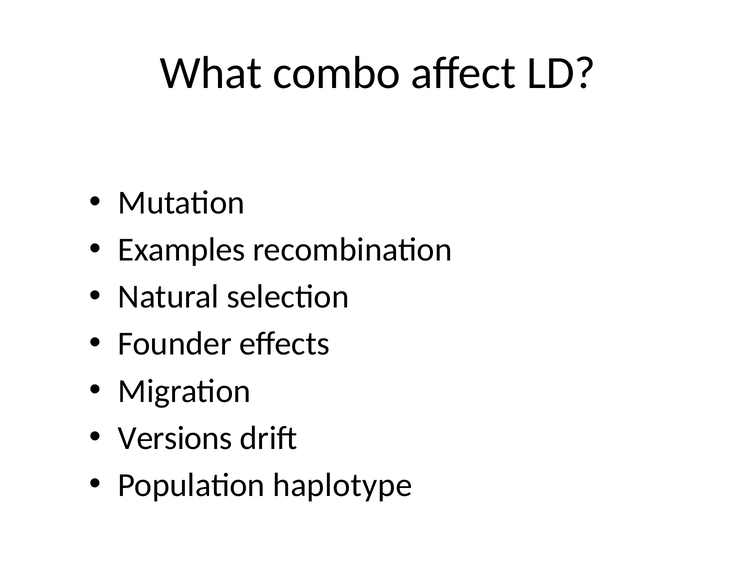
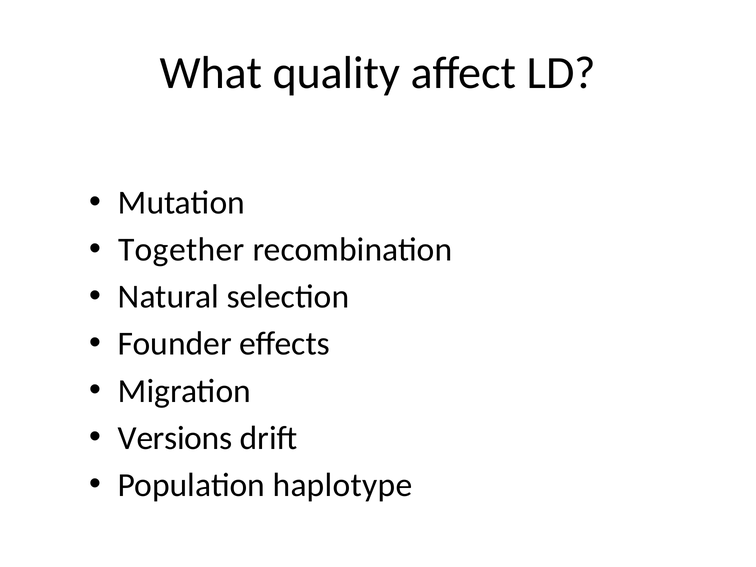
combo: combo -> quality
Examples: Examples -> Together
